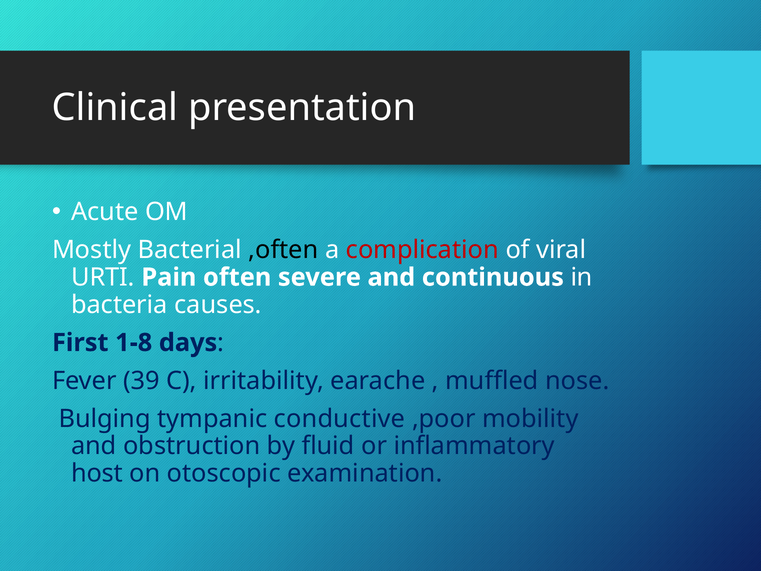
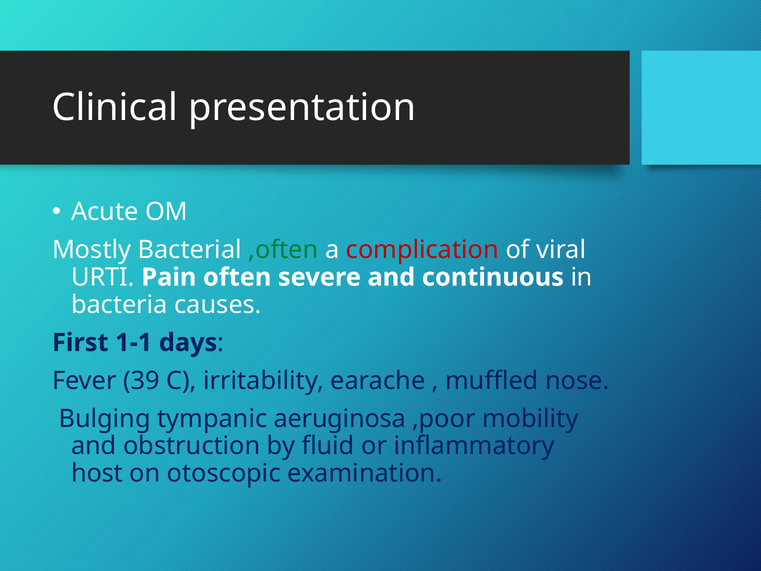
,often colour: black -> green
1-8: 1-8 -> 1-1
conductive: conductive -> aeruginosa
